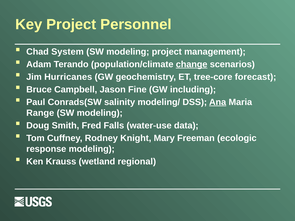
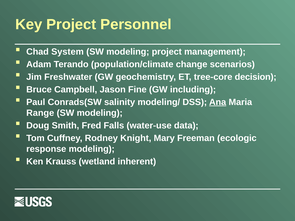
change underline: present -> none
Hurricanes: Hurricanes -> Freshwater
forecast: forecast -> decision
regional: regional -> inherent
